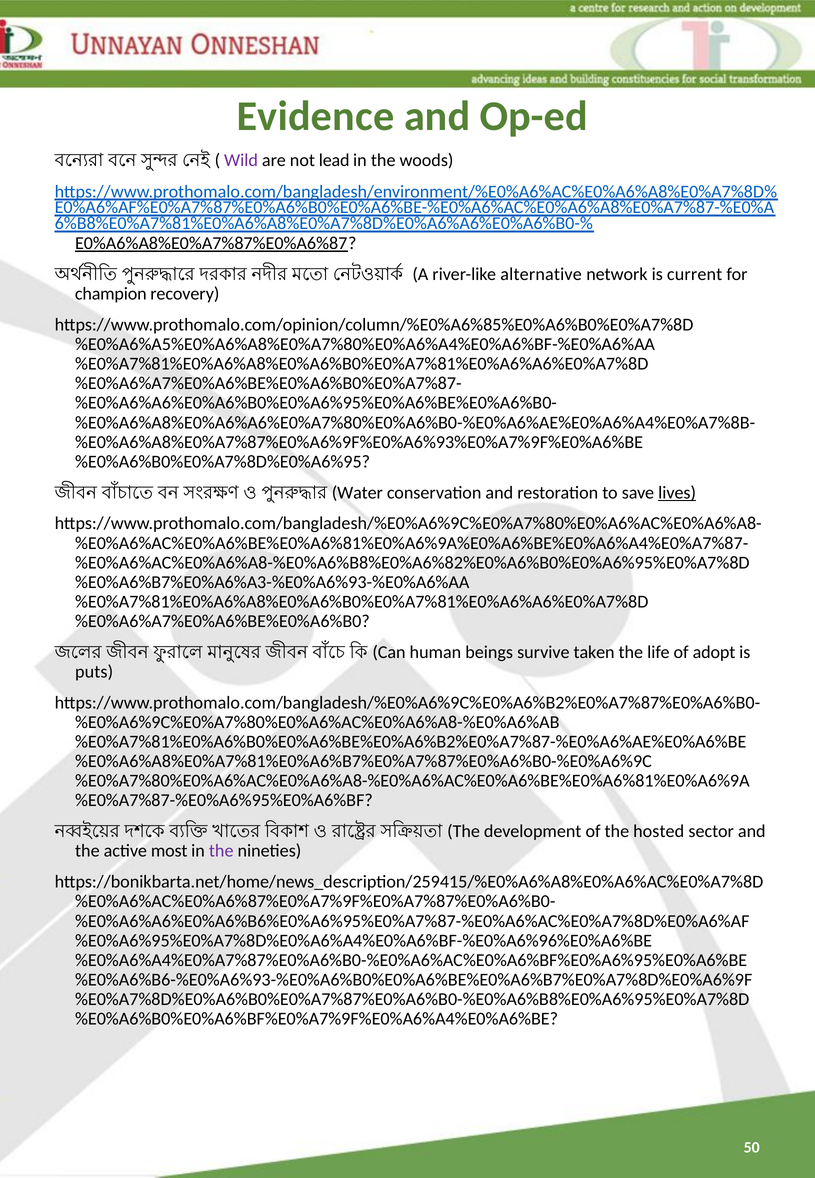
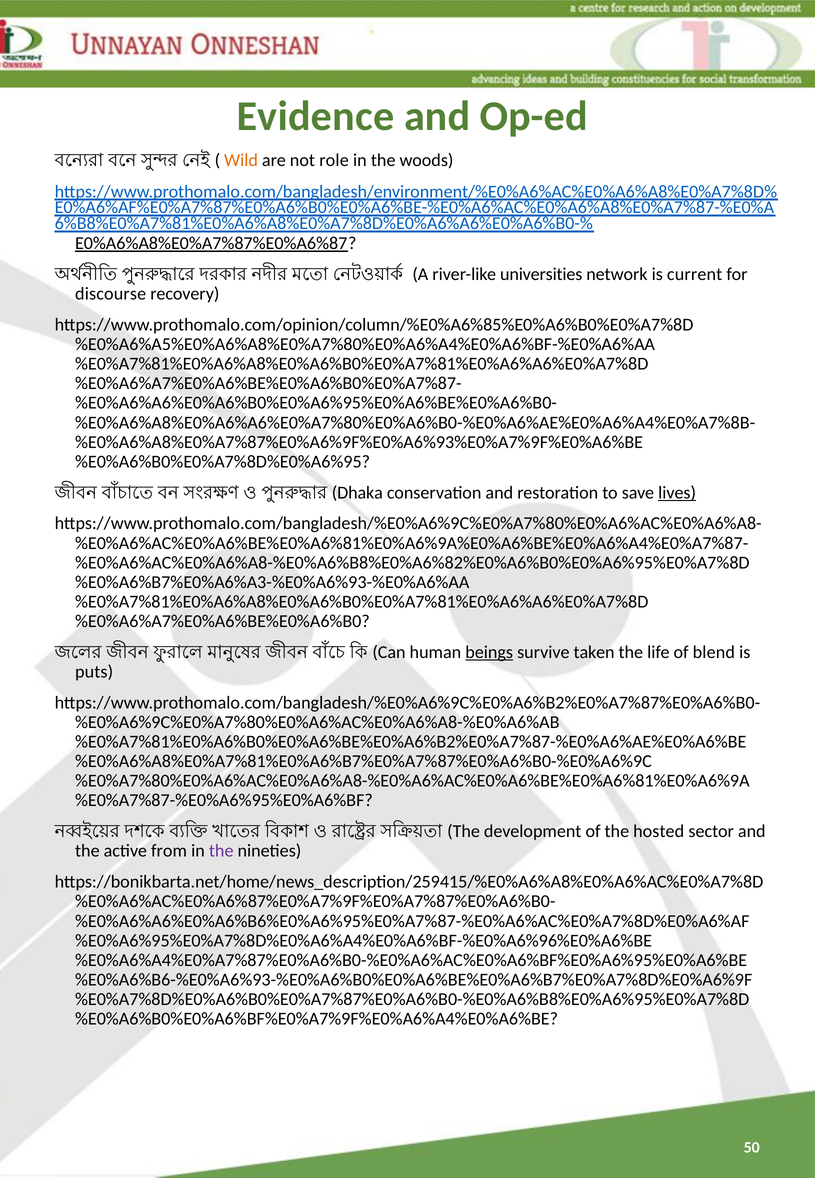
Wild colour: purple -> orange
lead: lead -> role
alternative: alternative -> universities
champion: champion -> discourse
Water: Water -> Dhaka
beings underline: none -> present
adopt: adopt -> blend
most: most -> from
